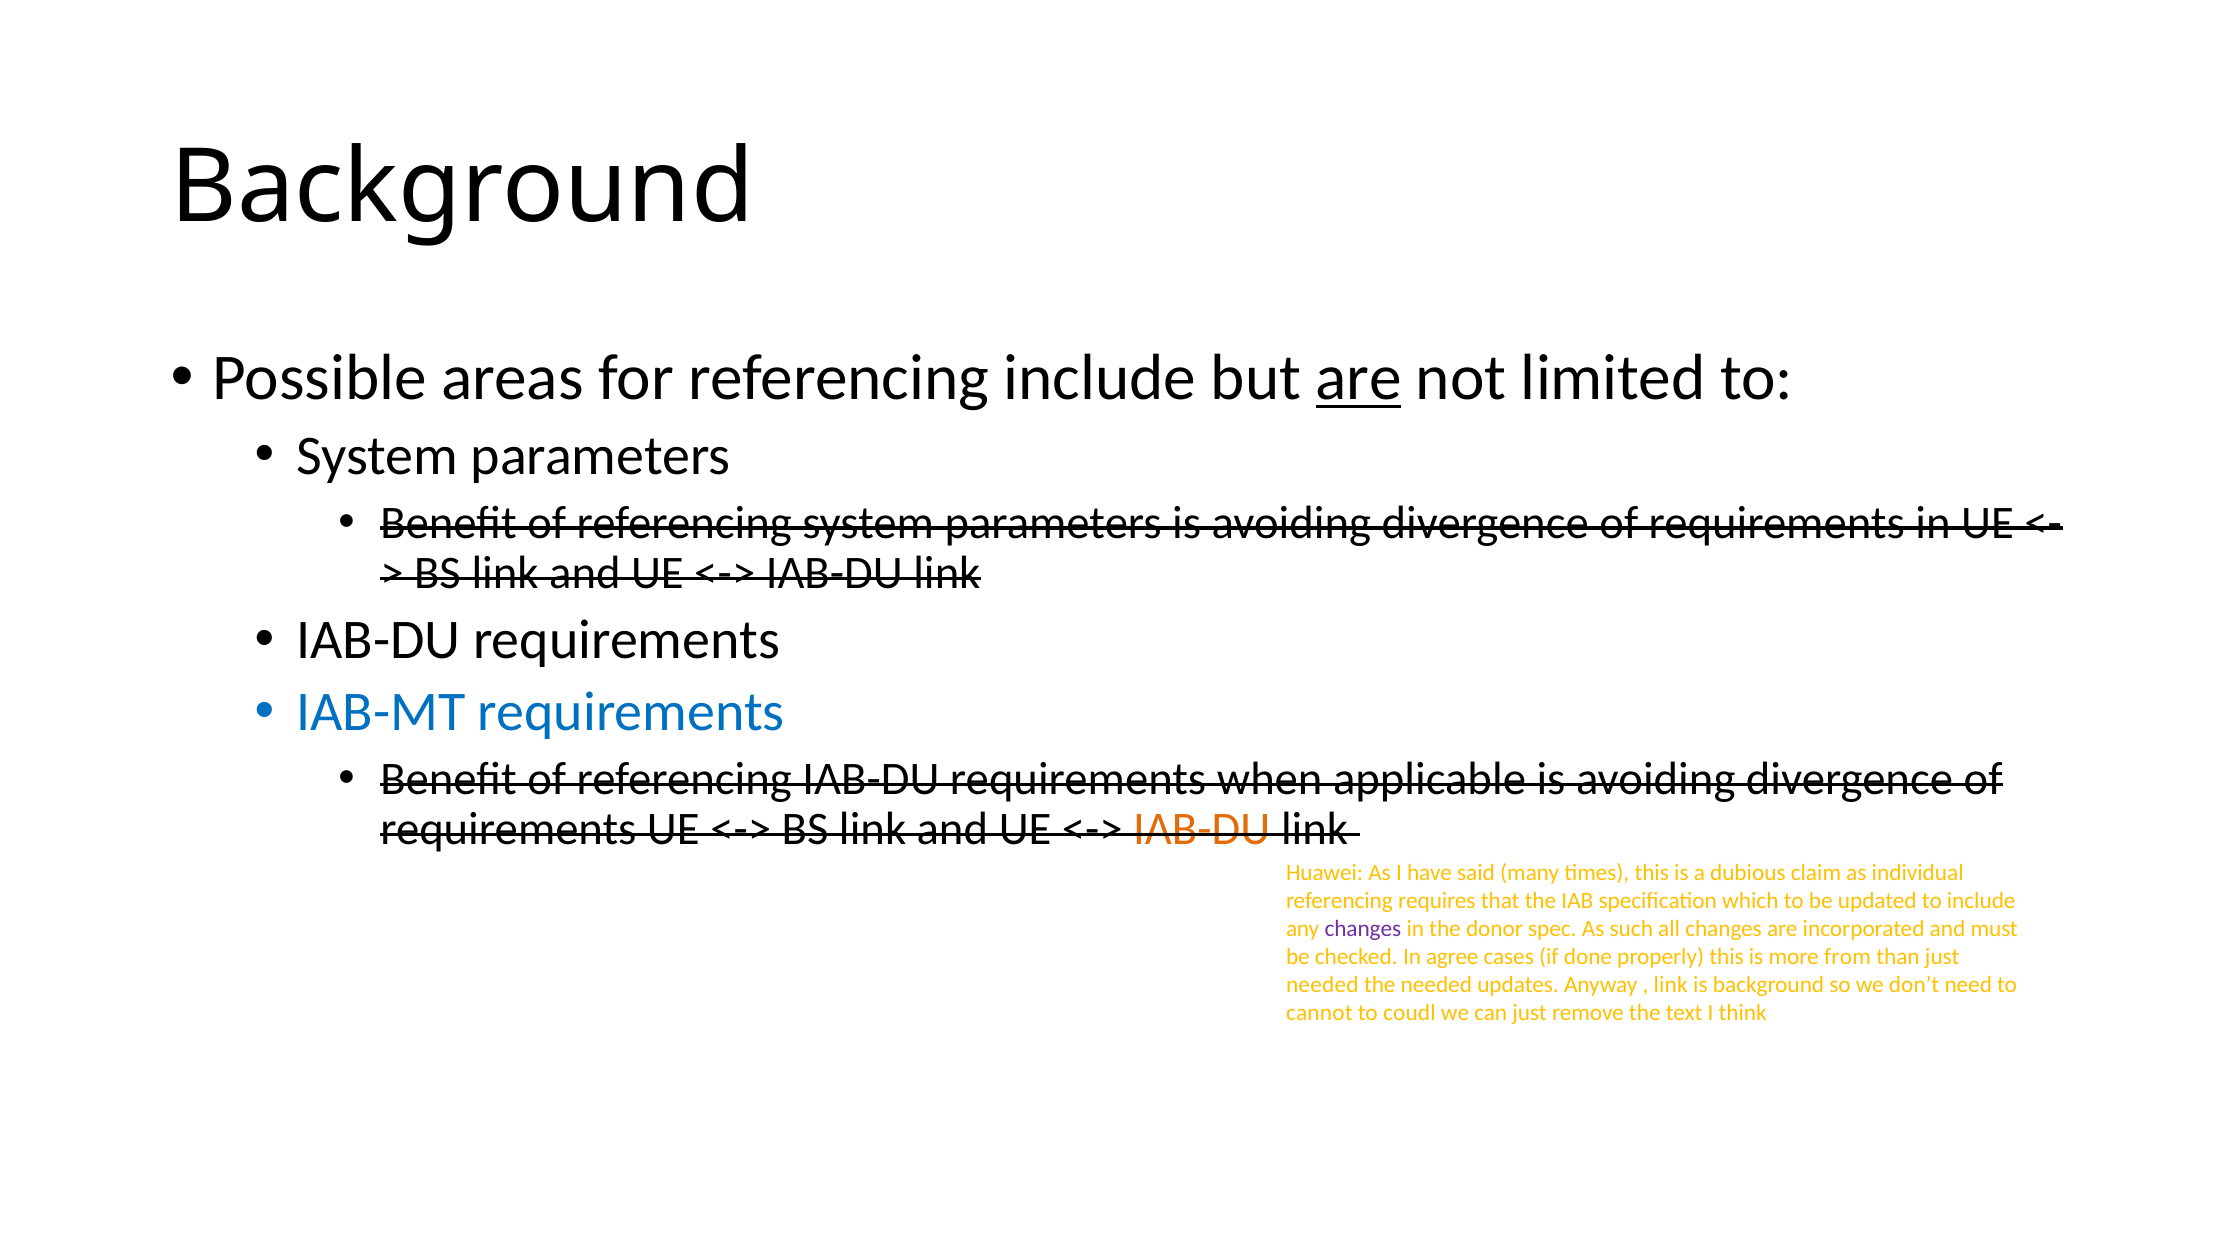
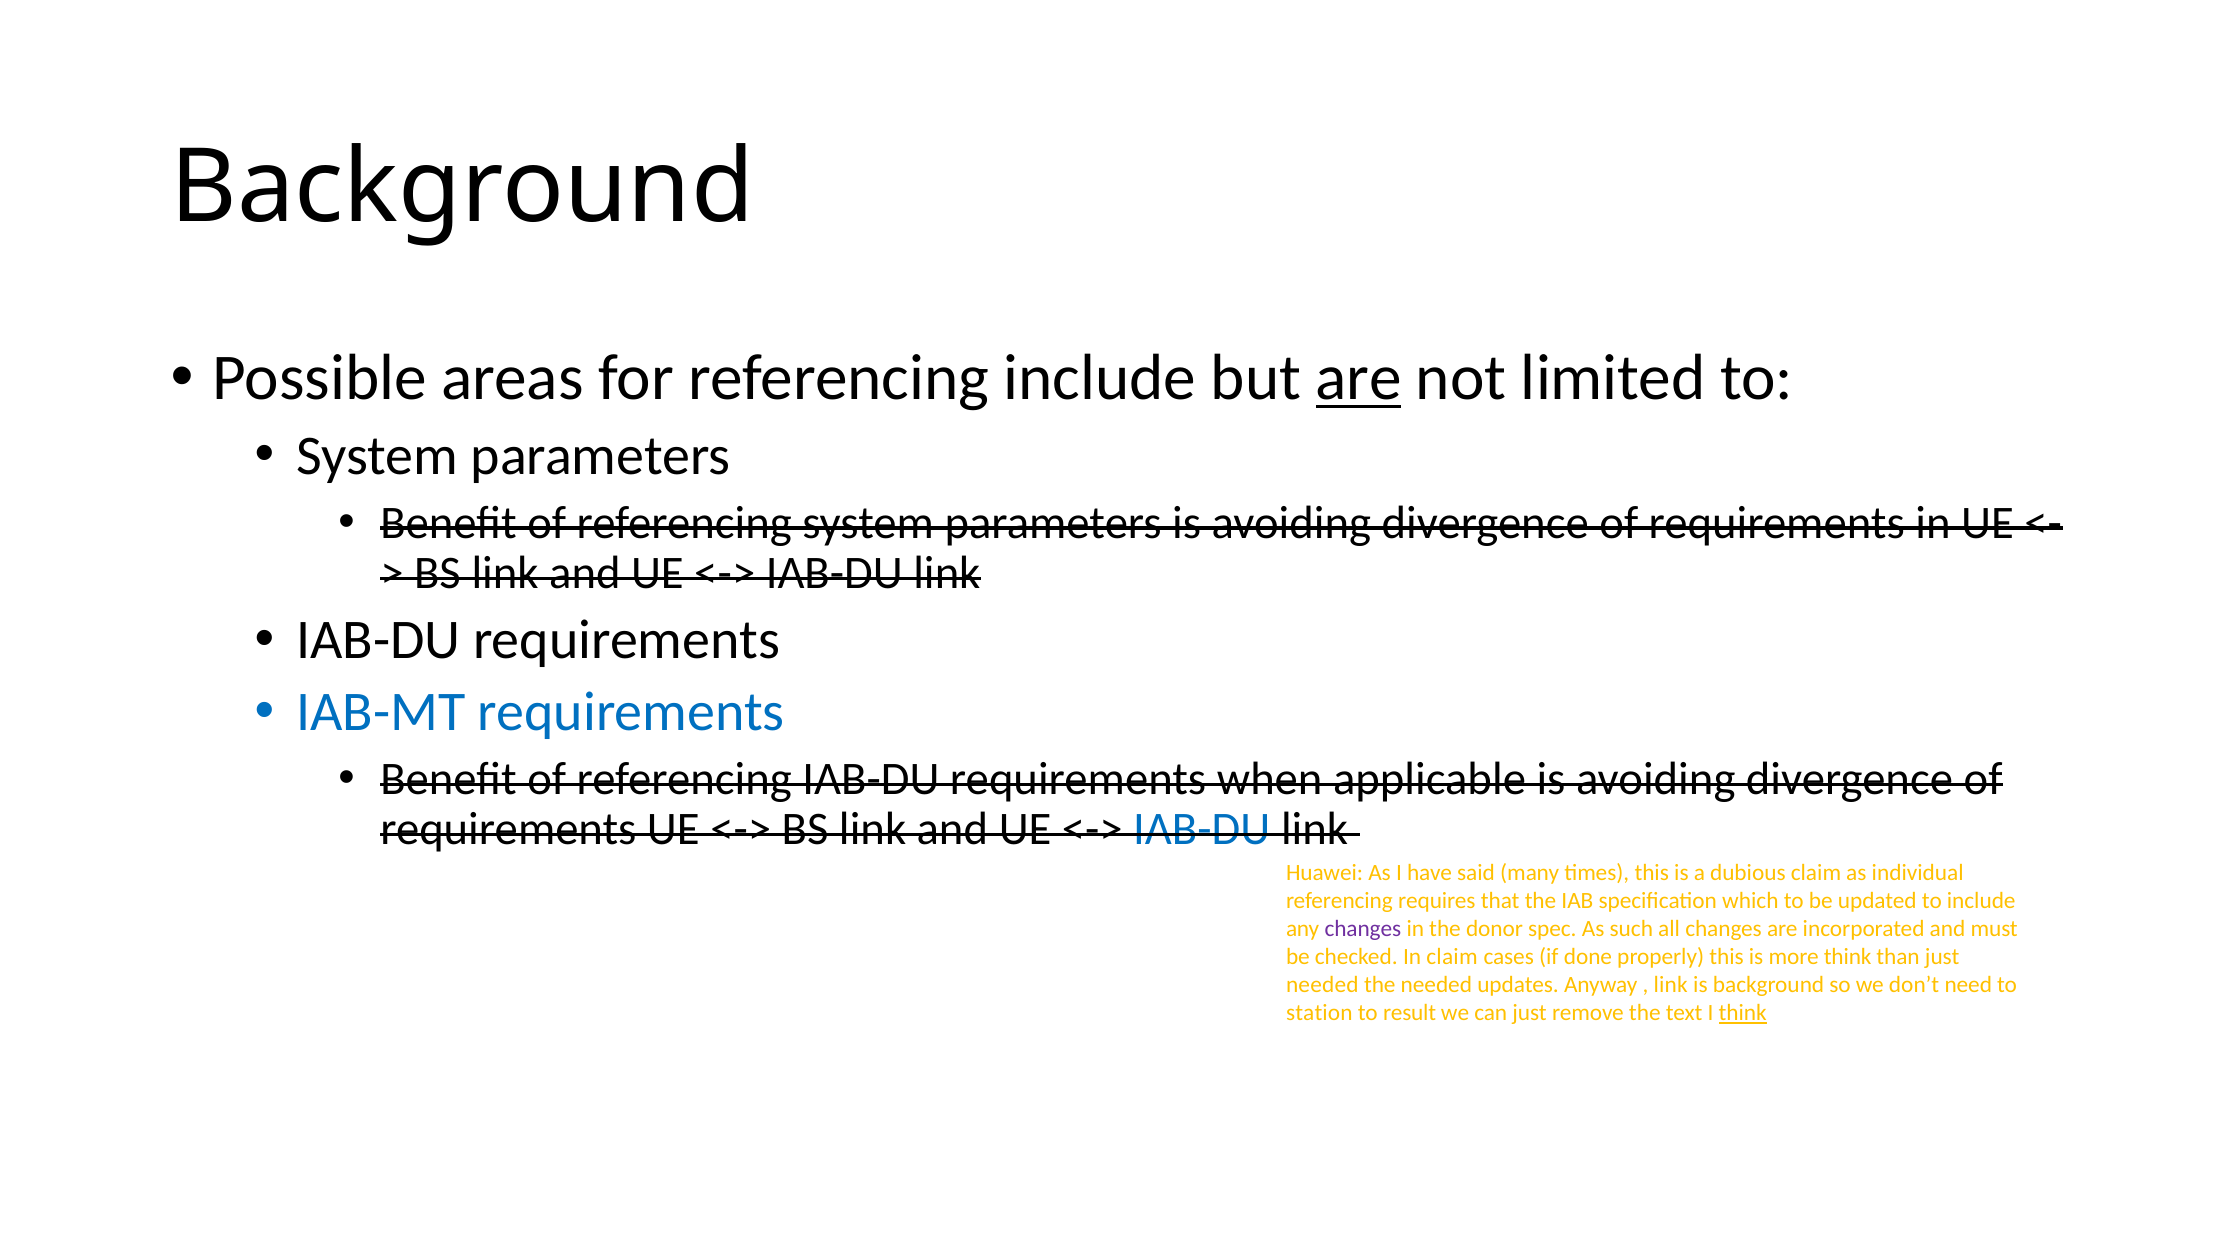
IAB-DU at (1202, 829) colour: orange -> blue
In agree: agree -> claim
more from: from -> think
cannot: cannot -> station
coudl: coudl -> result
think at (1743, 1013) underline: none -> present
